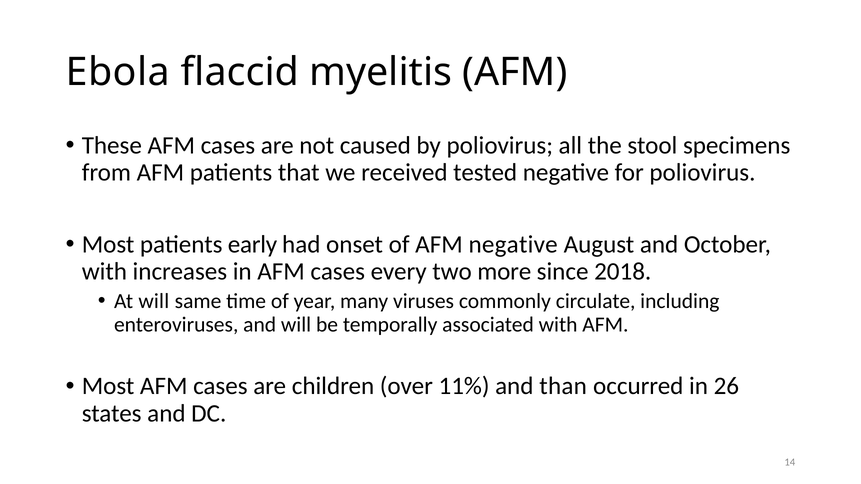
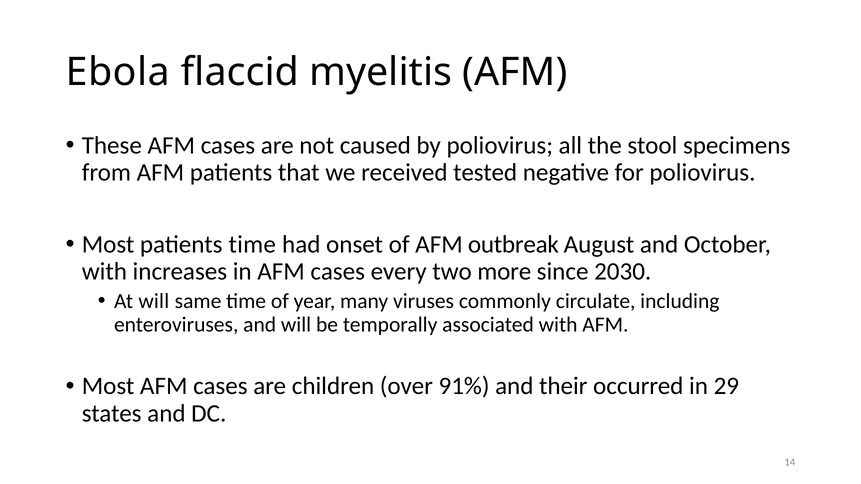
patients early: early -> time
AFM negative: negative -> outbreak
2018: 2018 -> 2030
11%: 11% -> 91%
than: than -> their
26: 26 -> 29
